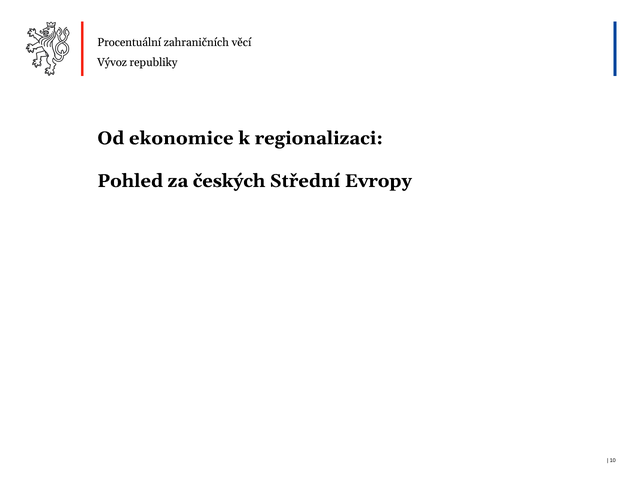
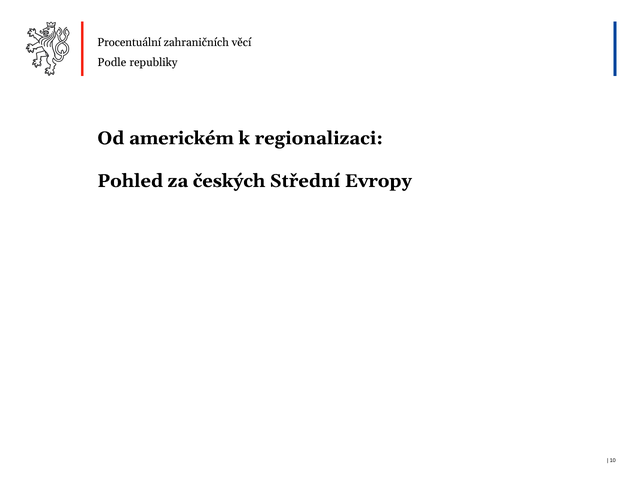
Vývoz: Vývoz -> Podle
ekonomice: ekonomice -> americkém
